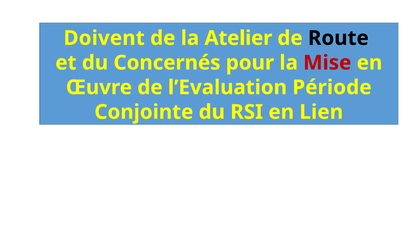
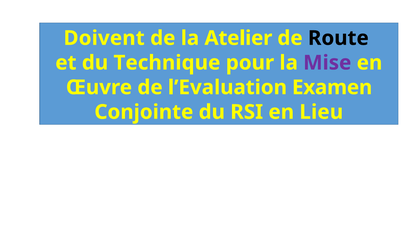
Concernés: Concernés -> Technique
Mise colour: red -> purple
Période: Période -> Examen
Lien: Lien -> Lieu
